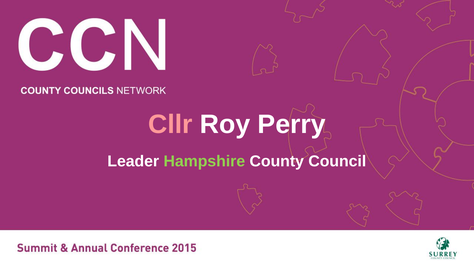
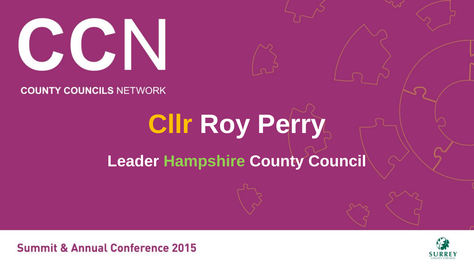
Cllr colour: pink -> yellow
